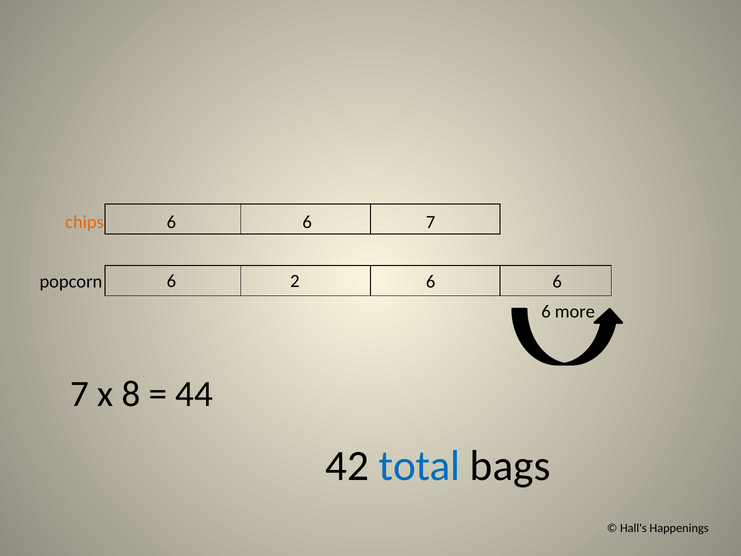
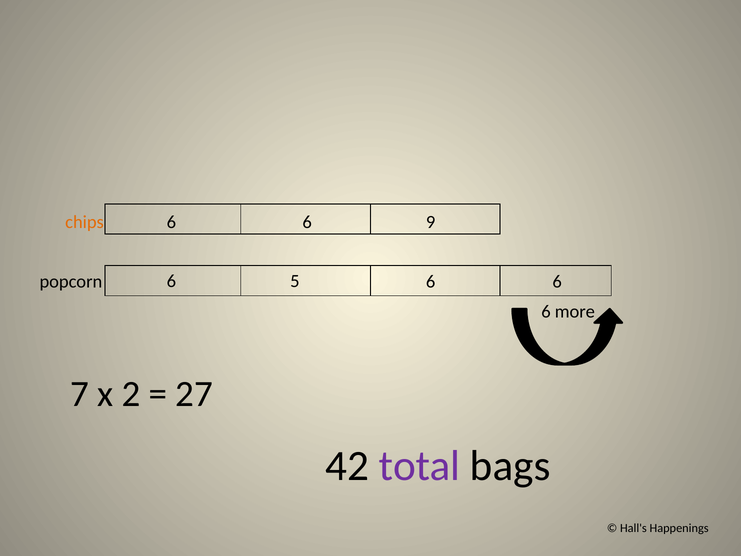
6 6 7: 7 -> 9
2: 2 -> 5
8: 8 -> 2
44: 44 -> 27
total colour: blue -> purple
